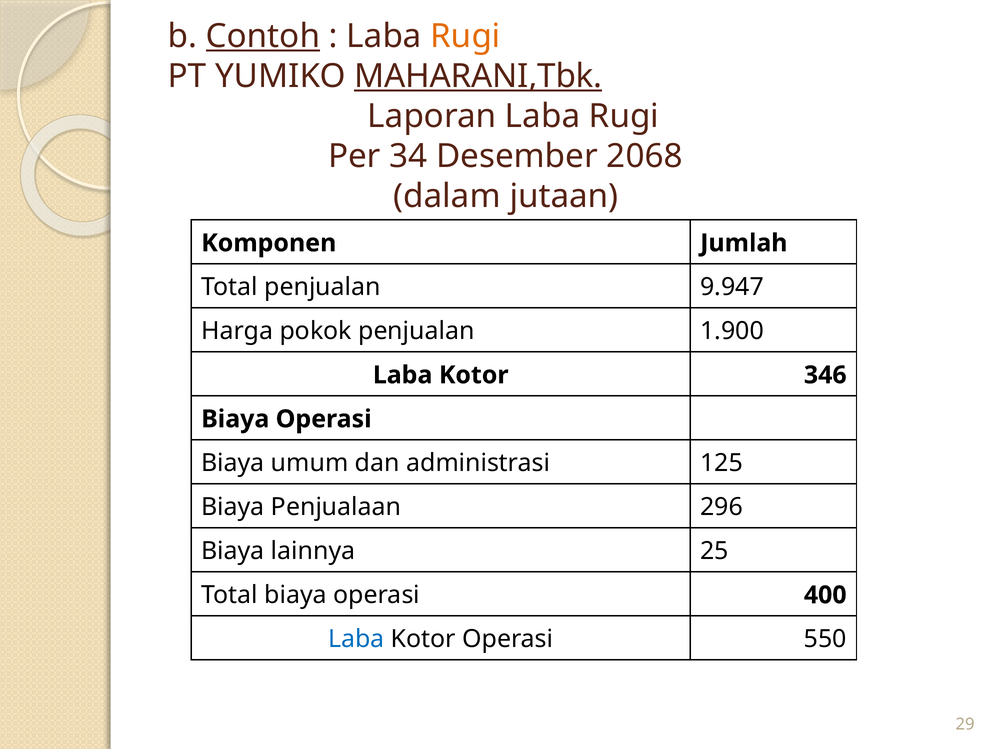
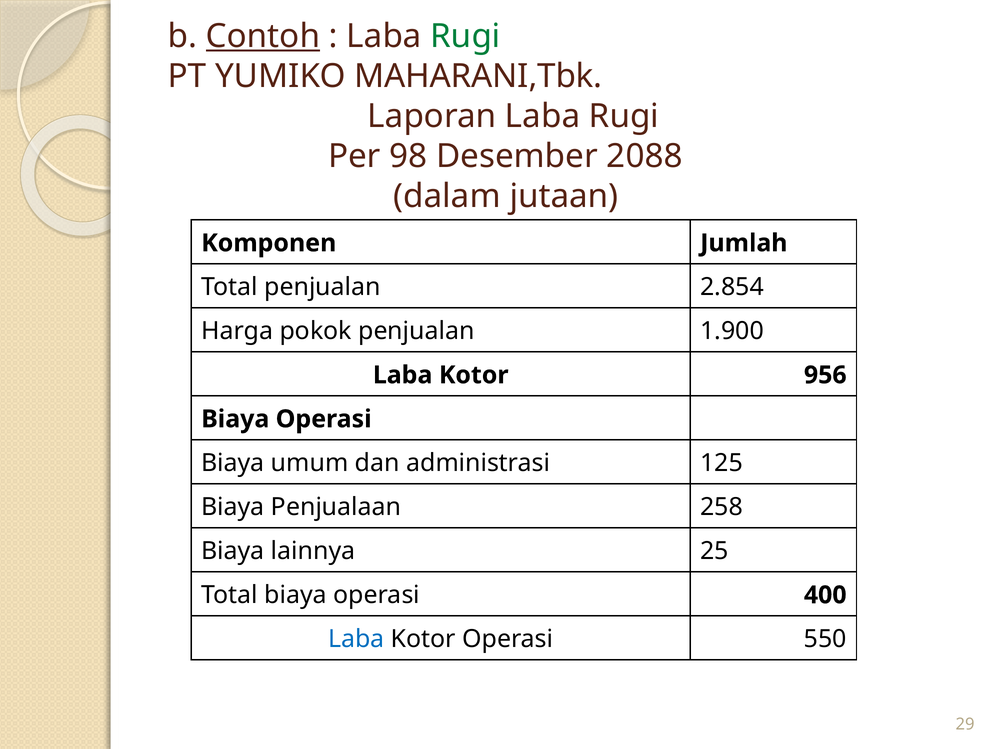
Rugi at (465, 36) colour: orange -> green
MAHARANI,Tbk underline: present -> none
34: 34 -> 98
2068: 2068 -> 2088
9.947: 9.947 -> 2.854
346: 346 -> 956
296: 296 -> 258
